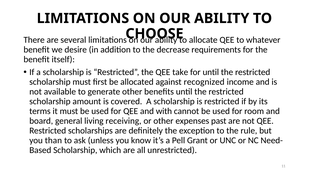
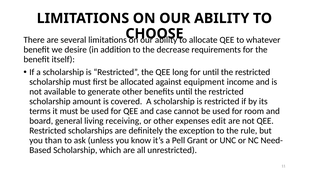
take: take -> long
recognized: recognized -> equipment
with: with -> case
past: past -> edit
